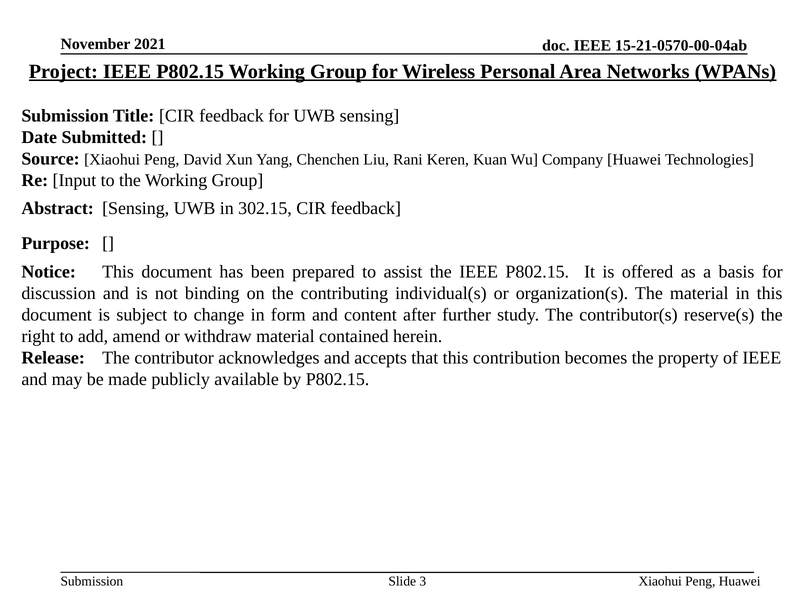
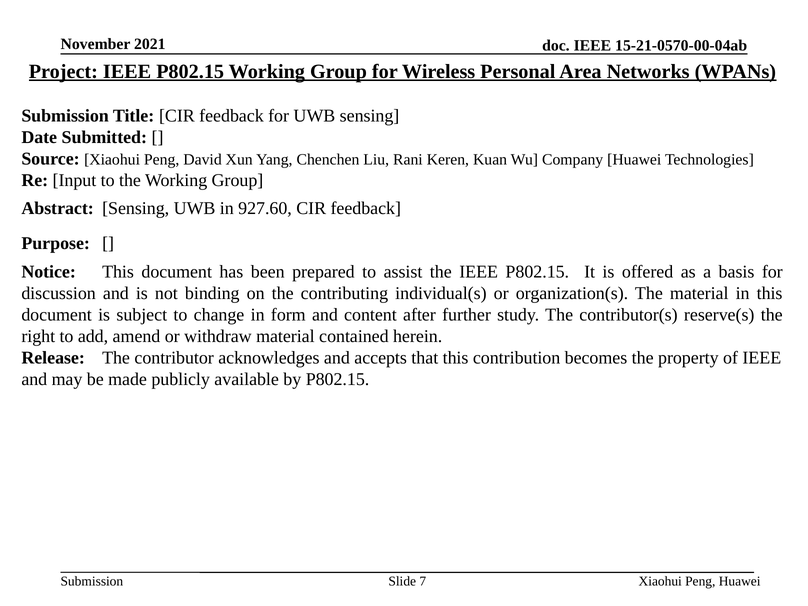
302.15: 302.15 -> 927.60
3: 3 -> 7
